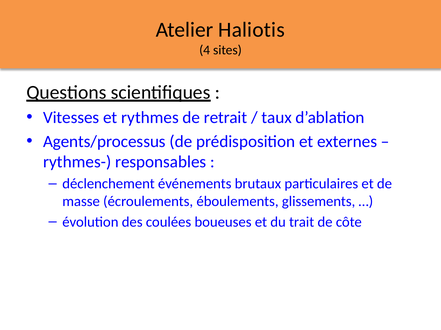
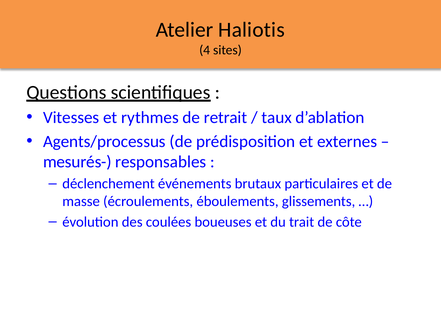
rythmes-: rythmes- -> mesurés-
